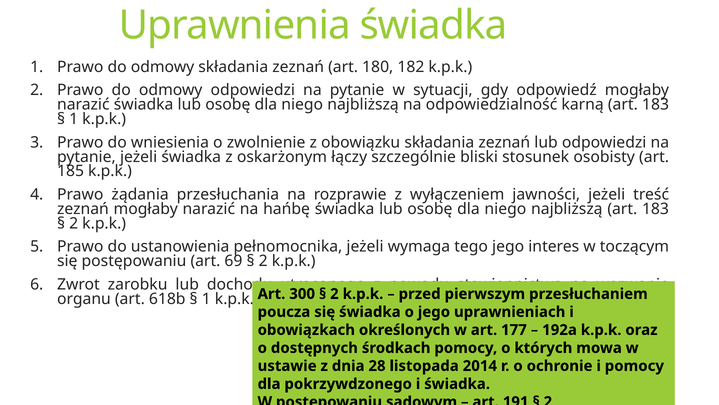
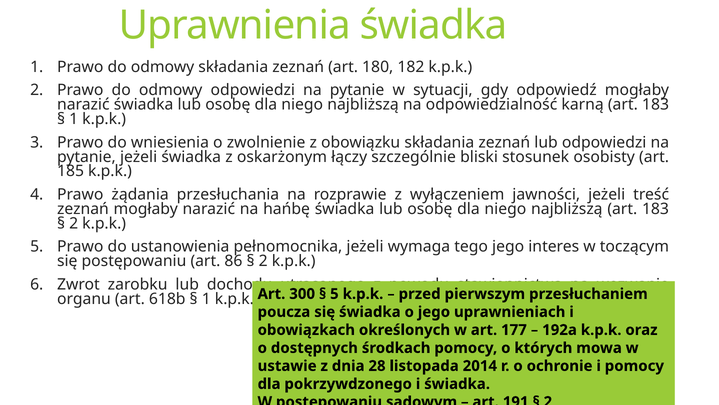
69: 69 -> 86
2 at (334, 294): 2 -> 5
